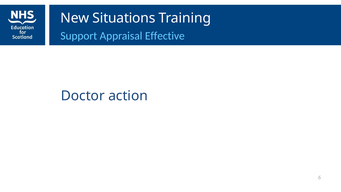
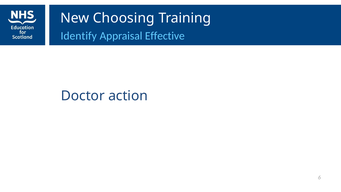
Situations: Situations -> Choosing
Support: Support -> Identify
